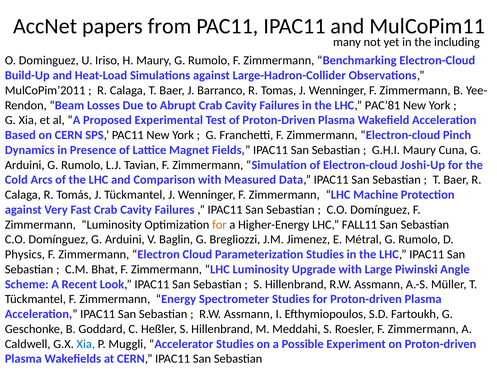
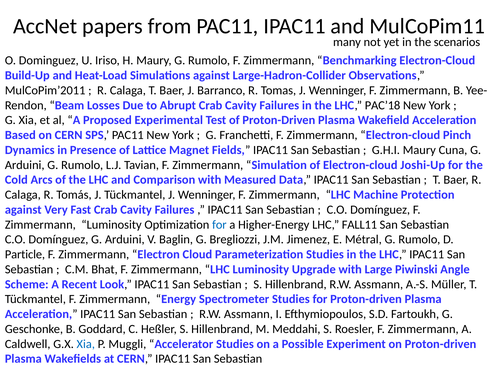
including: including -> scenarios
PAC’81: PAC’81 -> PAC’18
for at (219, 224) colour: orange -> blue
Physics: Physics -> Particle
